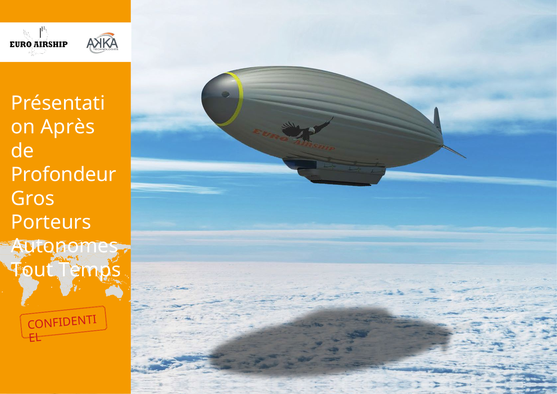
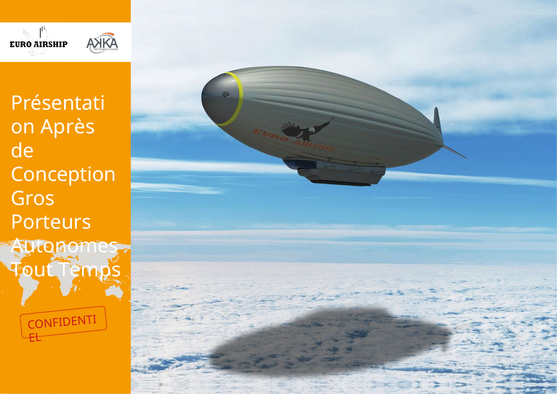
Profondeur: Profondeur -> Conception
